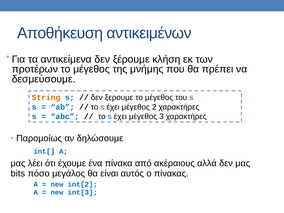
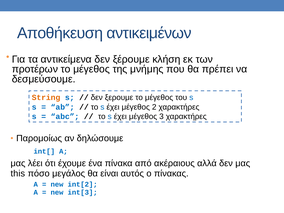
bits: bits -> this
